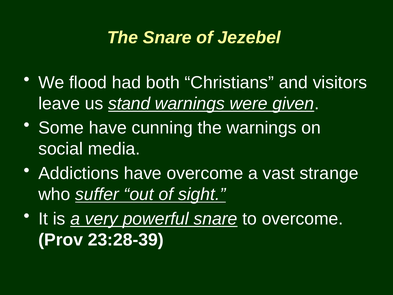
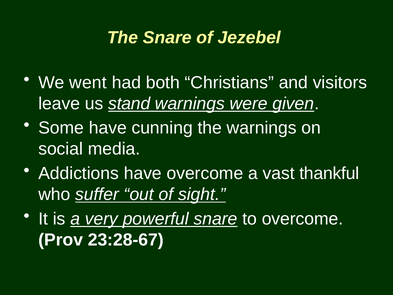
flood: flood -> went
strange: strange -> thankful
23:28-39: 23:28-39 -> 23:28-67
